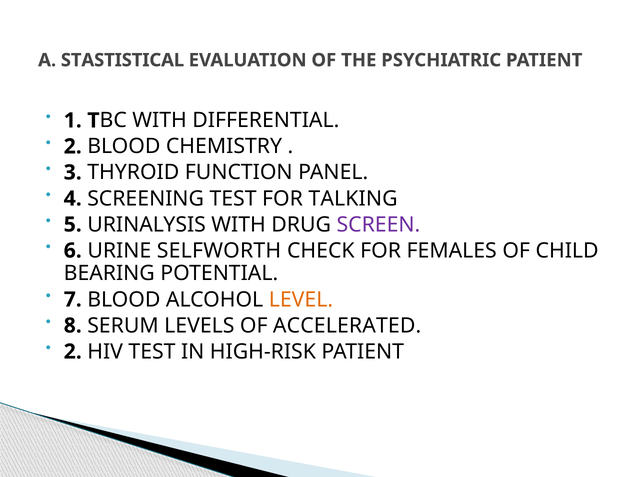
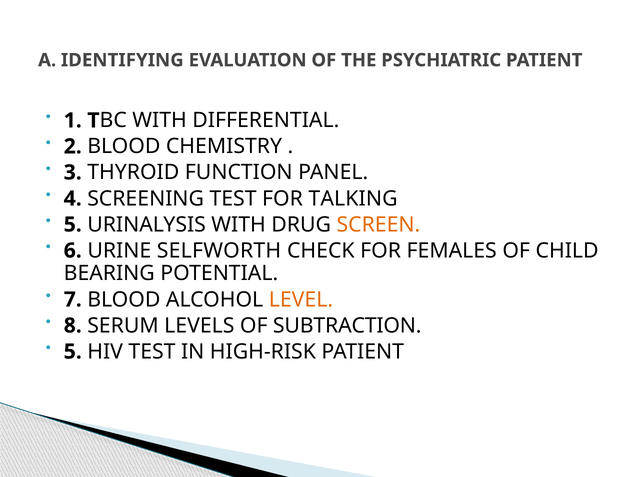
STASTISTICAL: STASTISTICAL -> IDENTIFYING
SCREEN colour: purple -> orange
ACCELERATED: ACCELERATED -> SUBTRACTION
2 at (73, 352): 2 -> 5
